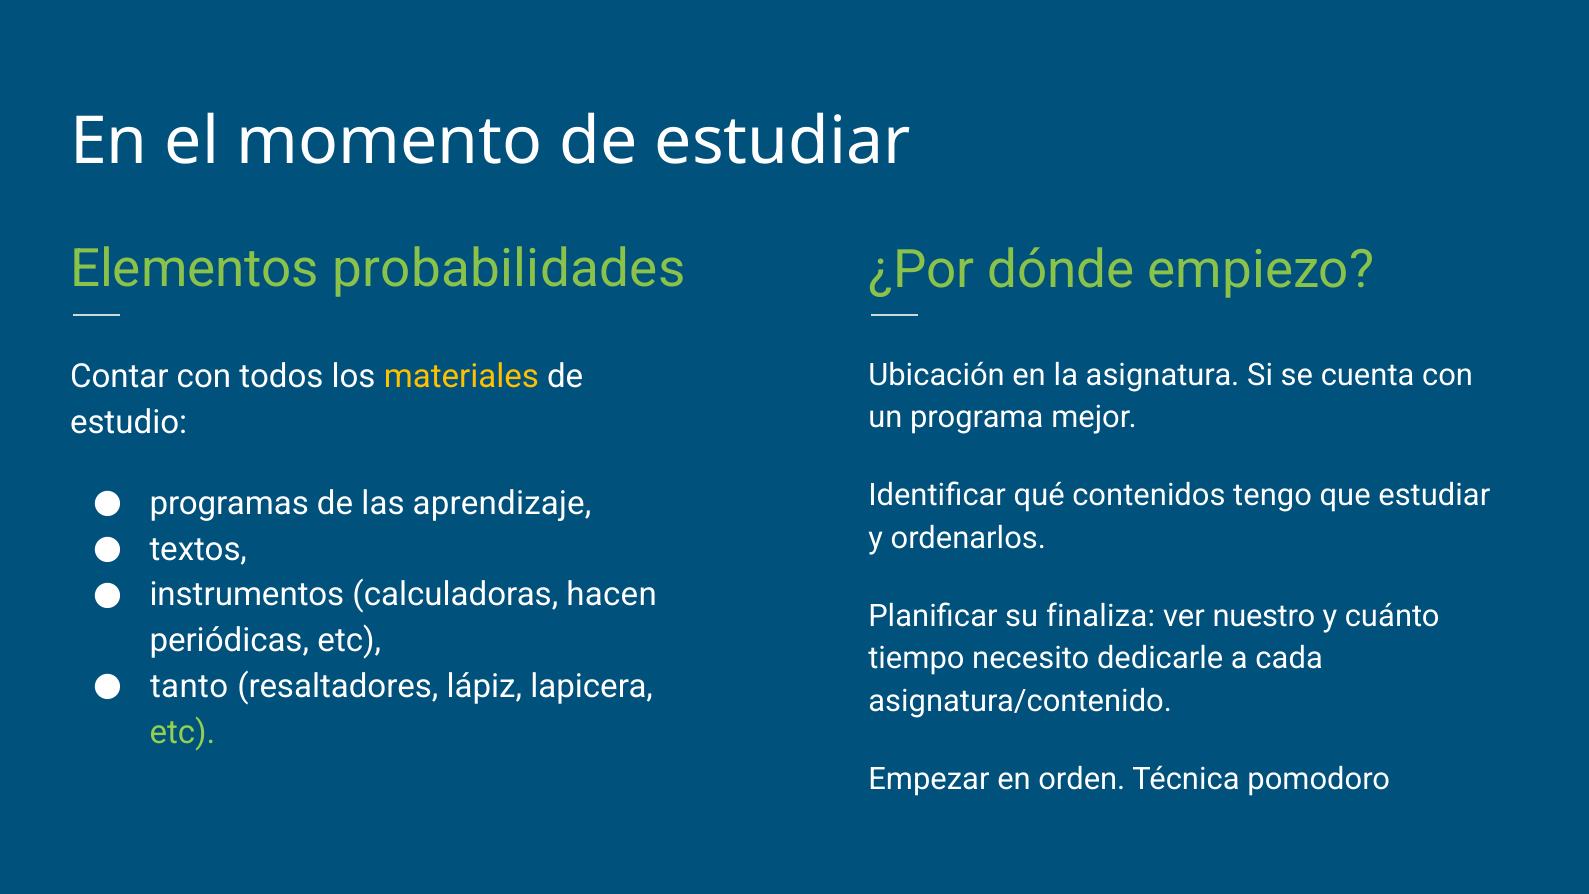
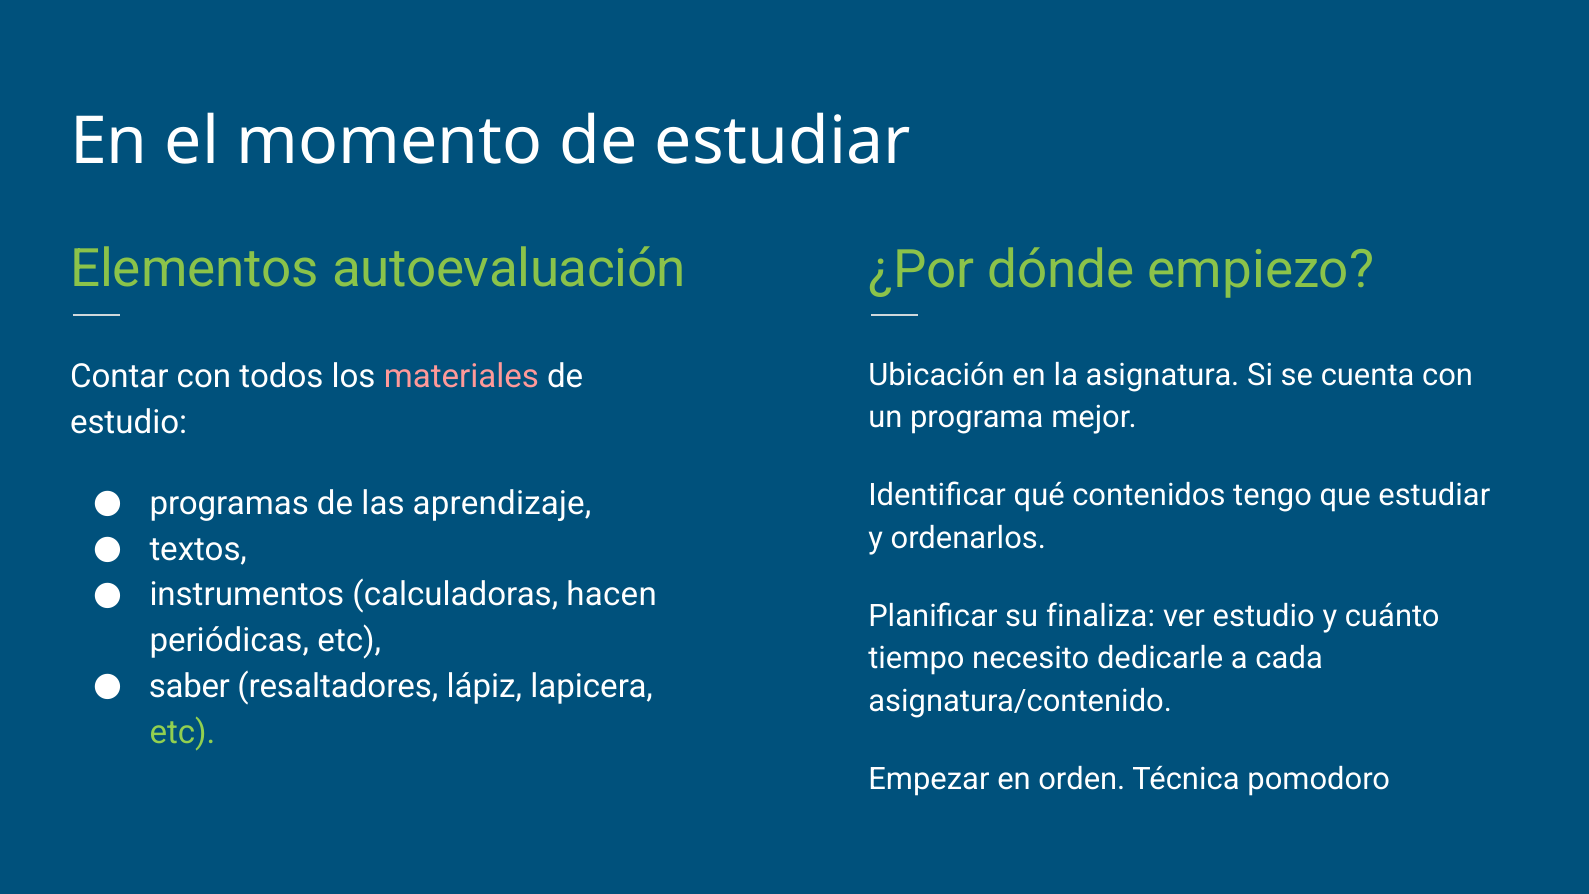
probabilidades: probabilidades -> autoevaluación
materiales colour: yellow -> pink
ver nuestro: nuestro -> estudio
tanto: tanto -> saber
